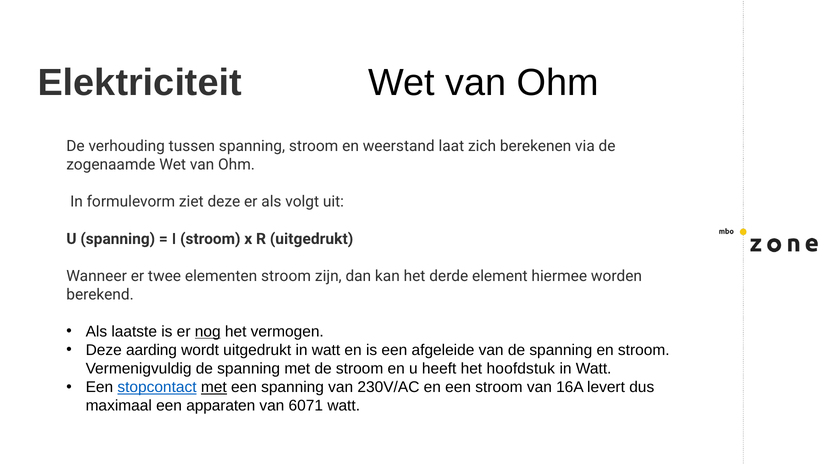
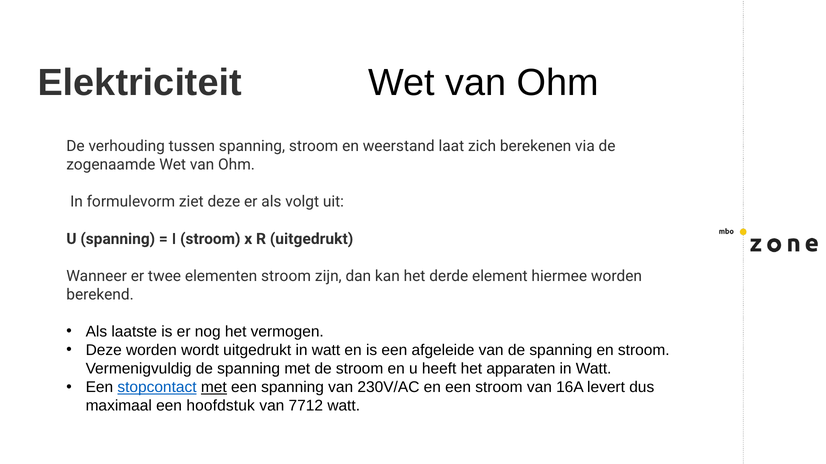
nog underline: present -> none
Deze aarding: aarding -> worden
hoofdstuk: hoofdstuk -> apparaten
apparaten: apparaten -> hoofdstuk
6071: 6071 -> 7712
